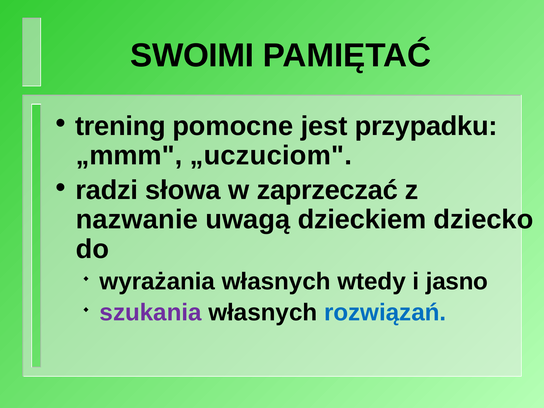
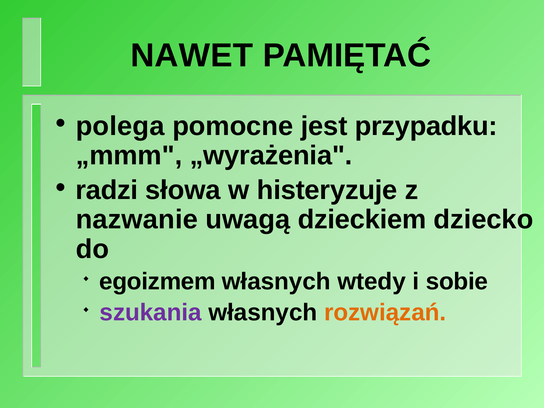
SWOIMI: SWOIMI -> NAWET
trening: trening -> polega
„uczuciom: „uczuciom -> „wyrażenia
zaprzeczać: zaprzeczać -> histeryzuje
wyrażania: wyrażania -> egoizmem
jasno: jasno -> sobie
rozwiązań colour: blue -> orange
